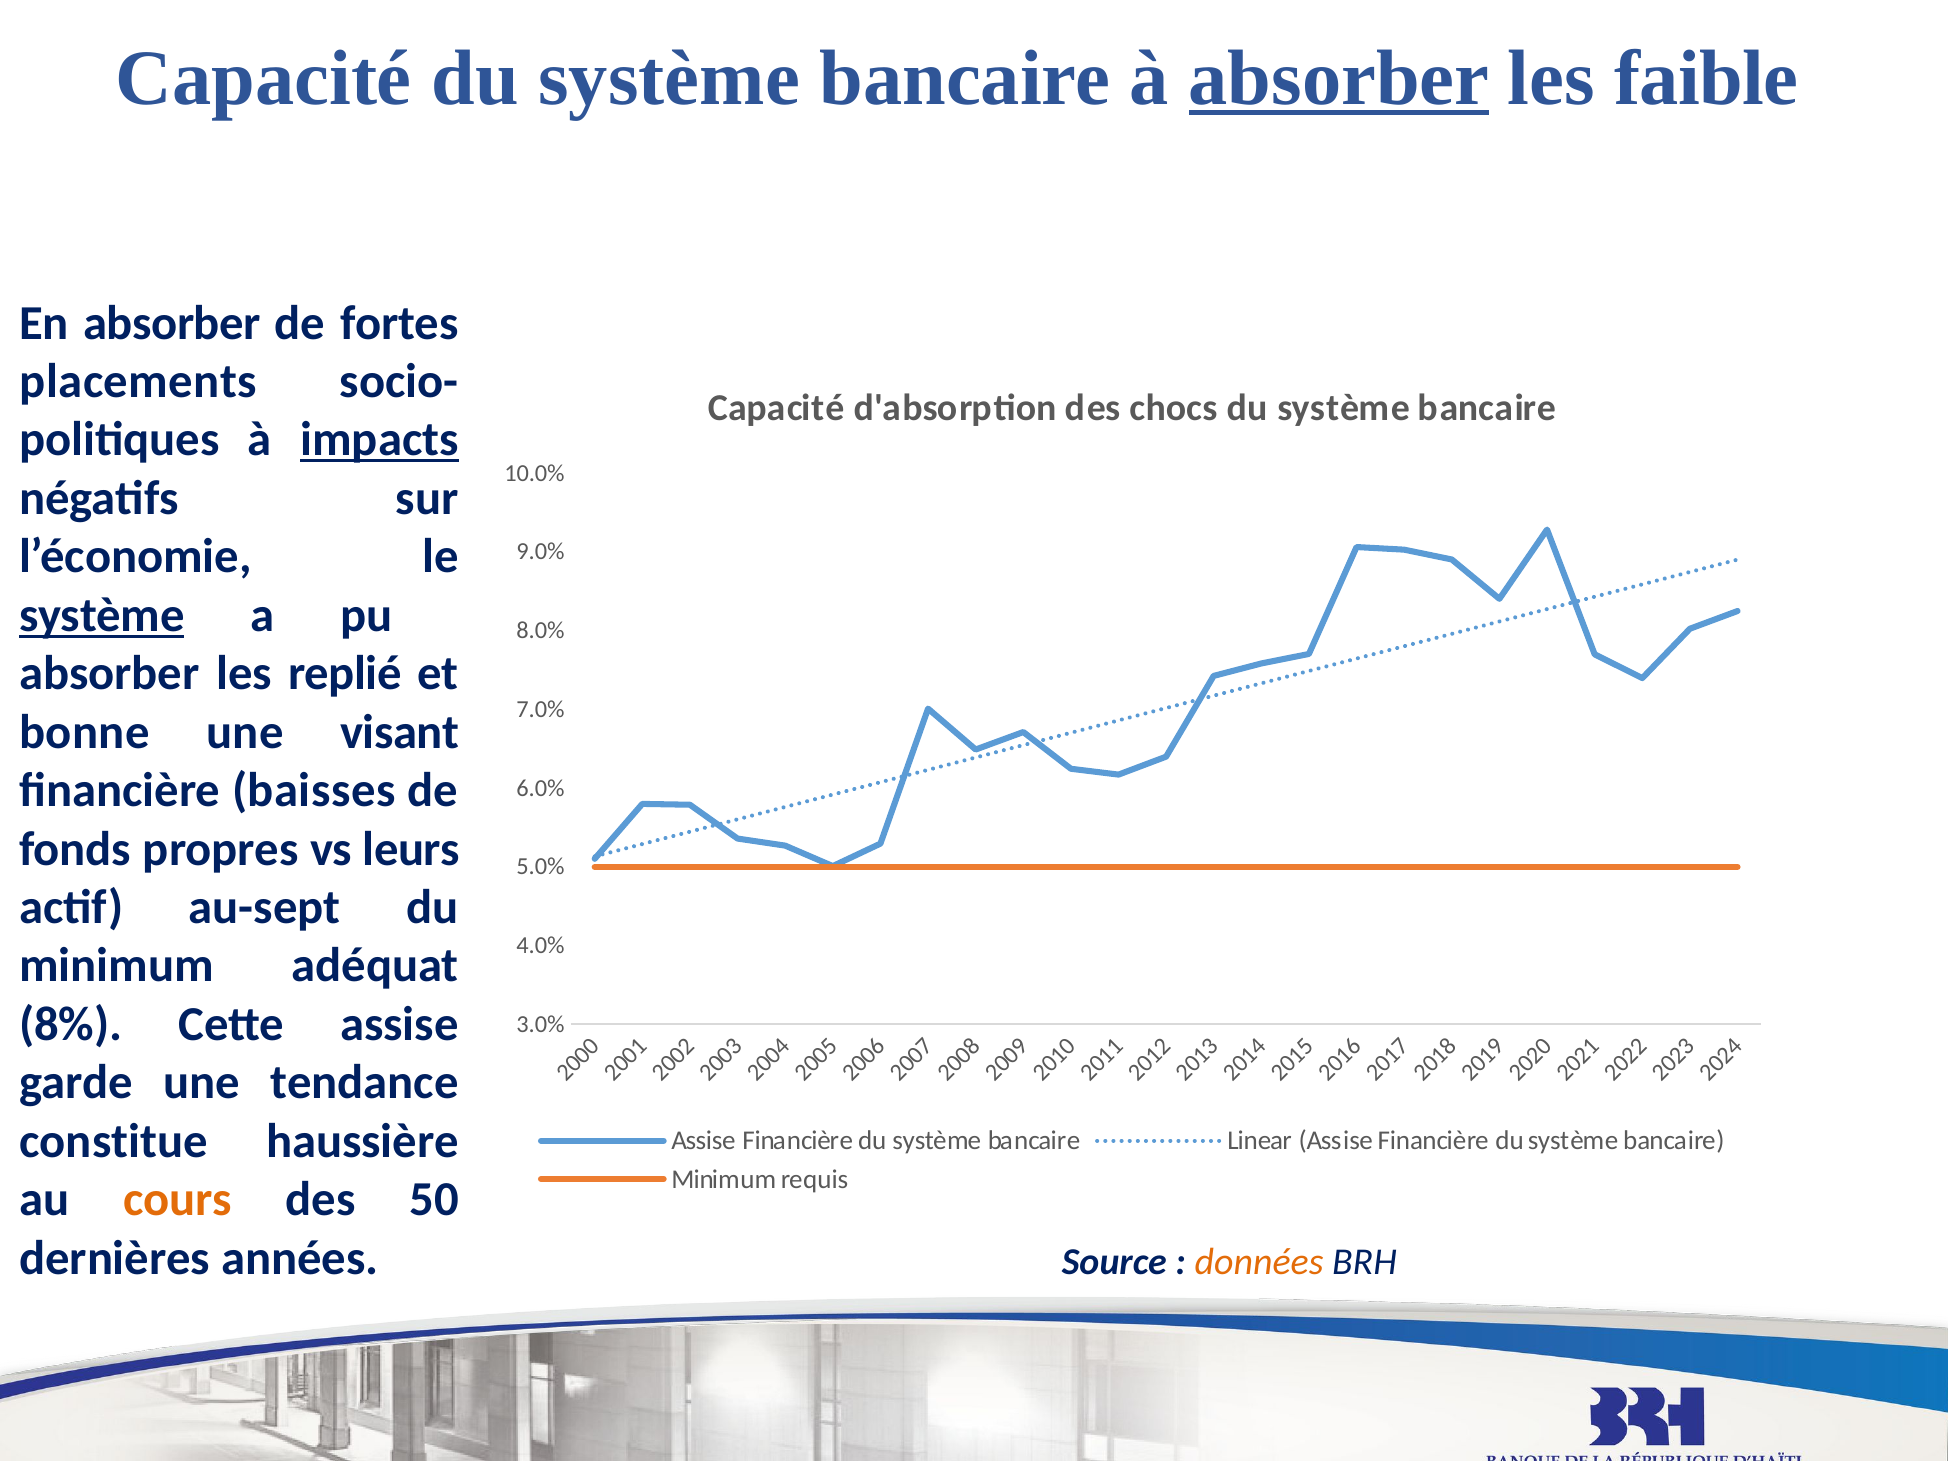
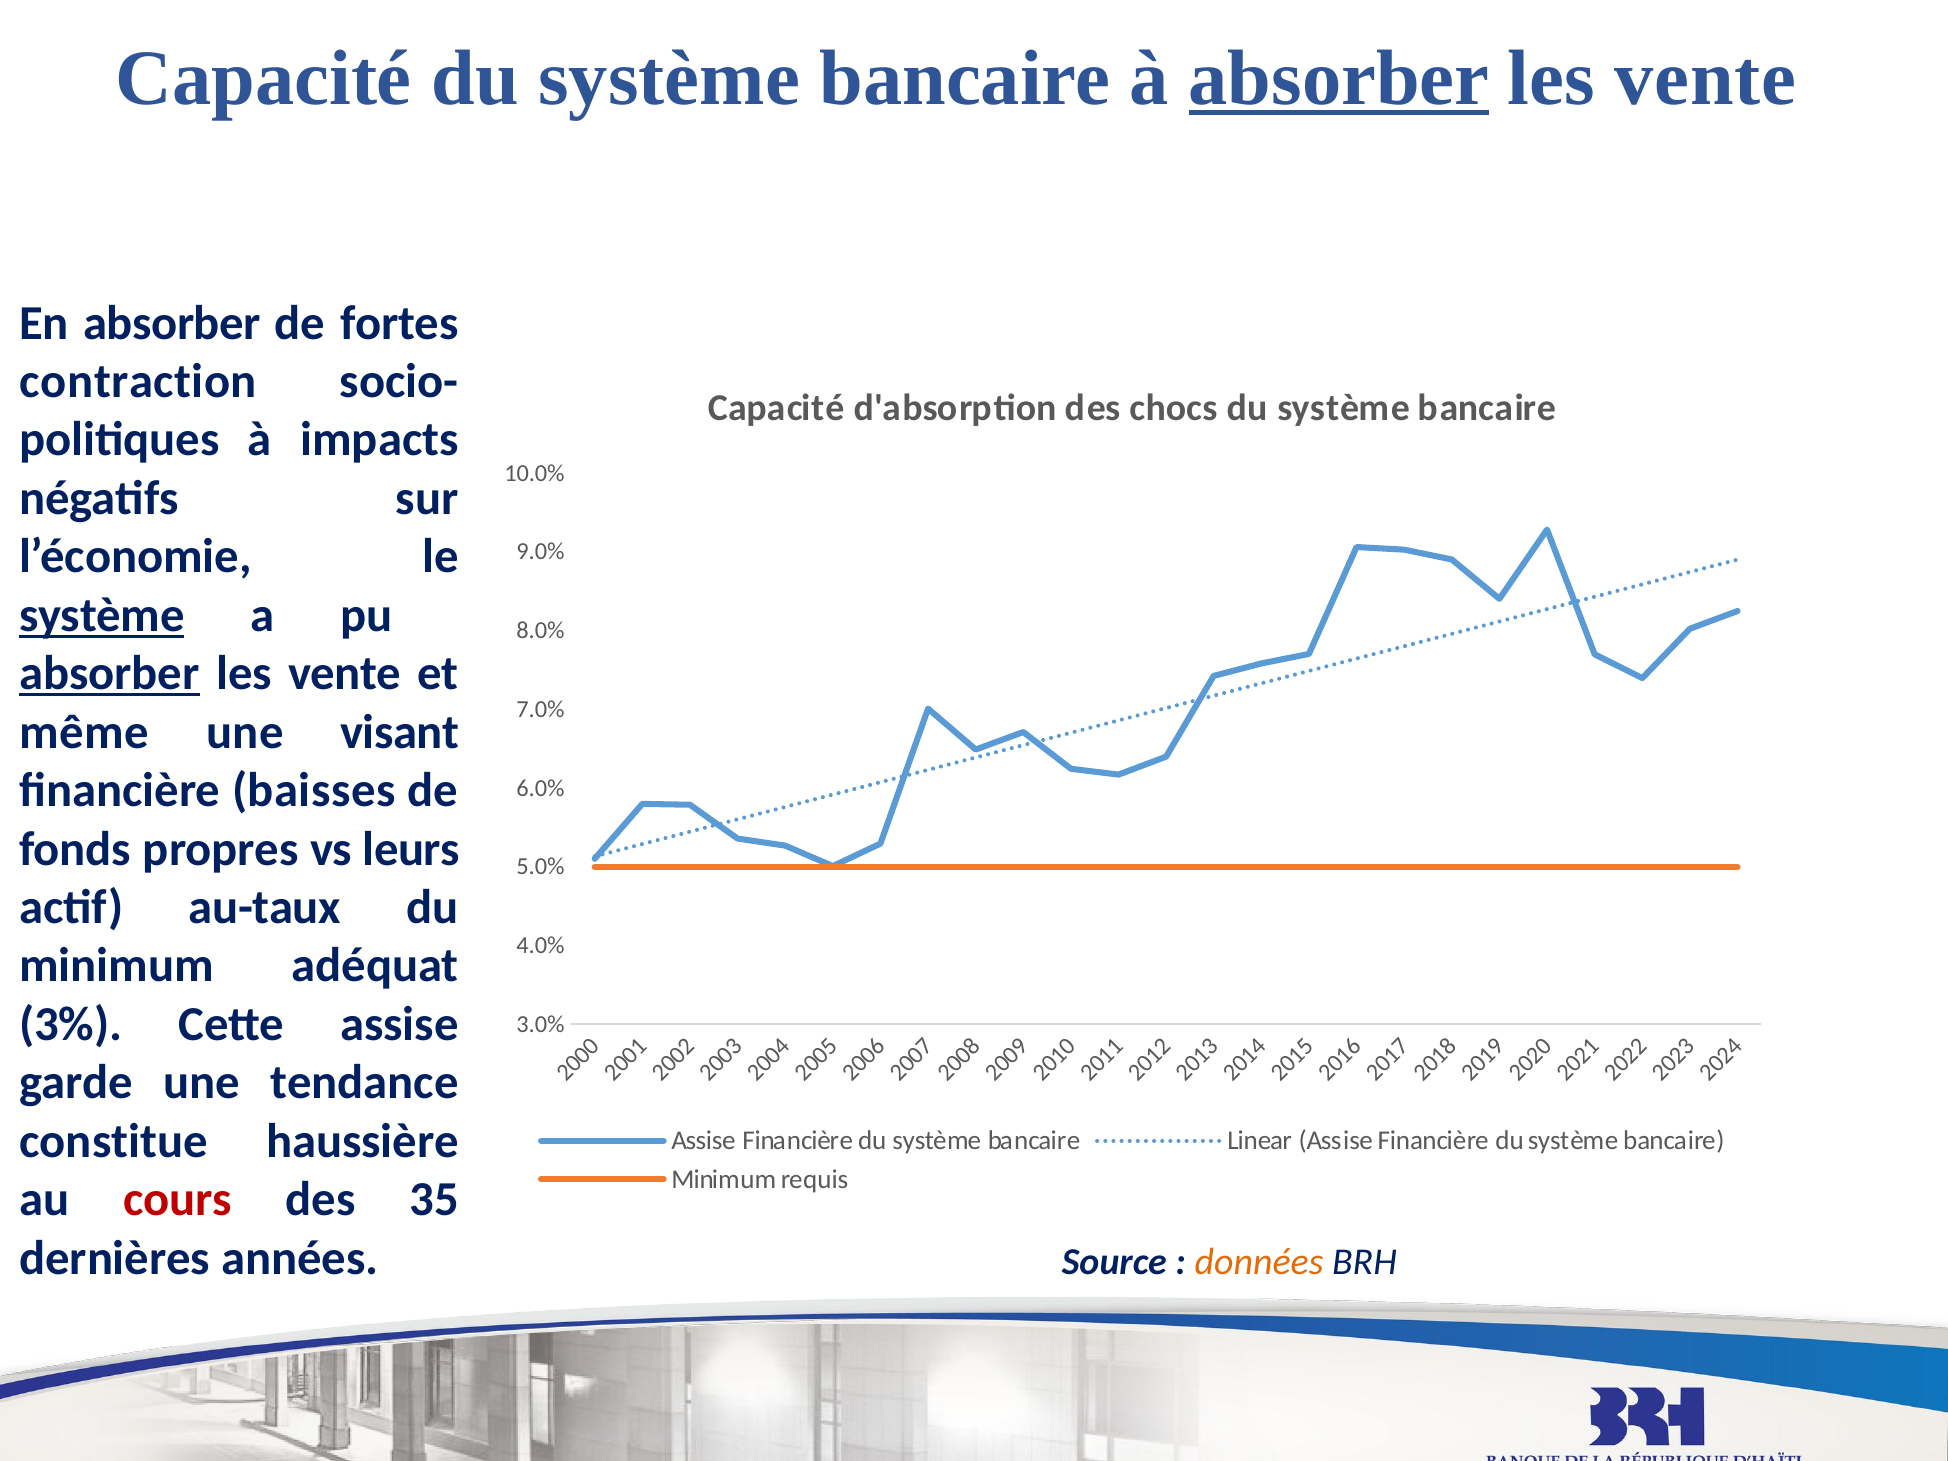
faible at (1706, 79): faible -> vente
placements: placements -> contraction
impacts underline: present -> none
absorber at (109, 674) underline: none -> present
replié at (345, 674): replié -> vente
bonne: bonne -> même
au-sept: au-sept -> au-taux
8%: 8% -> 3%
cours colour: orange -> red
50: 50 -> 35
